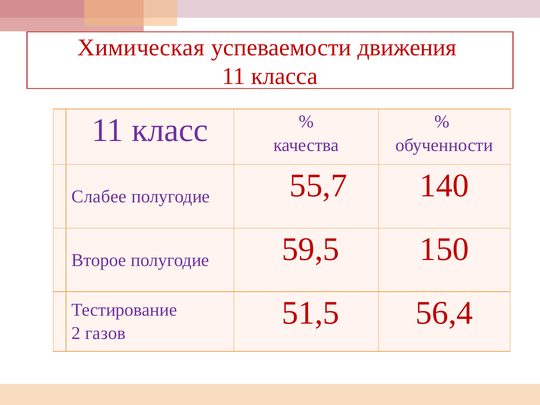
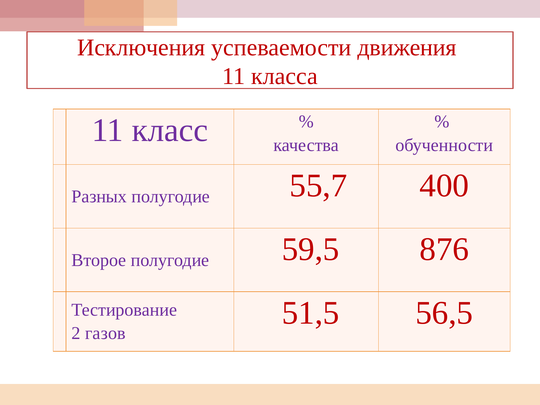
Химическая: Химическая -> Исключения
Слабее: Слабее -> Разных
140: 140 -> 400
150: 150 -> 876
56,4: 56,4 -> 56,5
